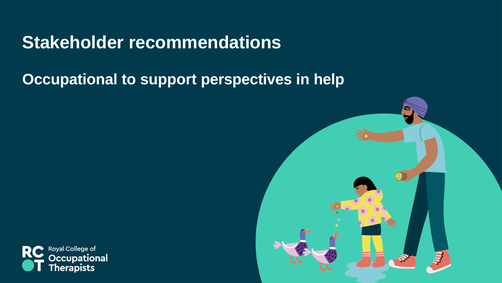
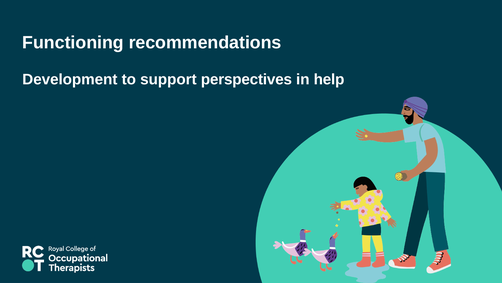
Stakeholder: Stakeholder -> Functioning
Occupational: Occupational -> Development
